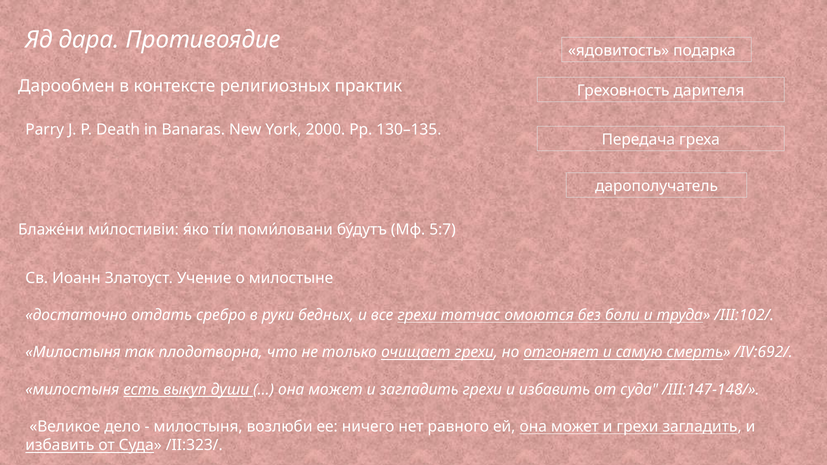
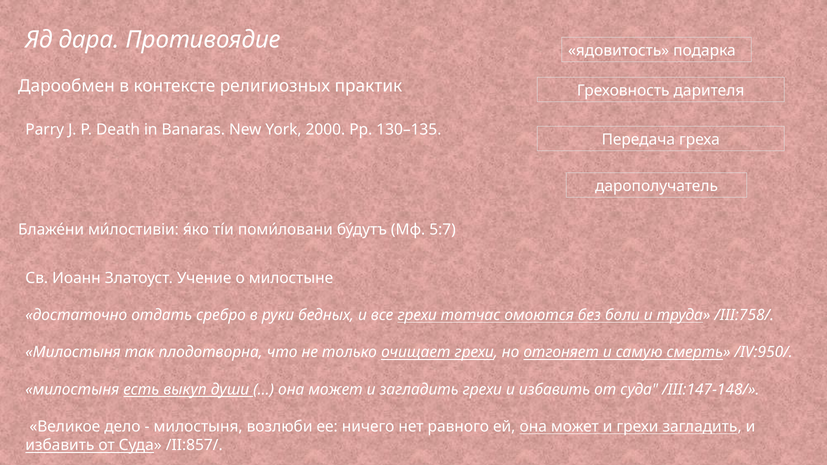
/III:102/: /III:102/ -> /III:758/
/IV:692/: /IV:692/ -> /IV:950/
/II:323/: /II:323/ -> /II:857/
